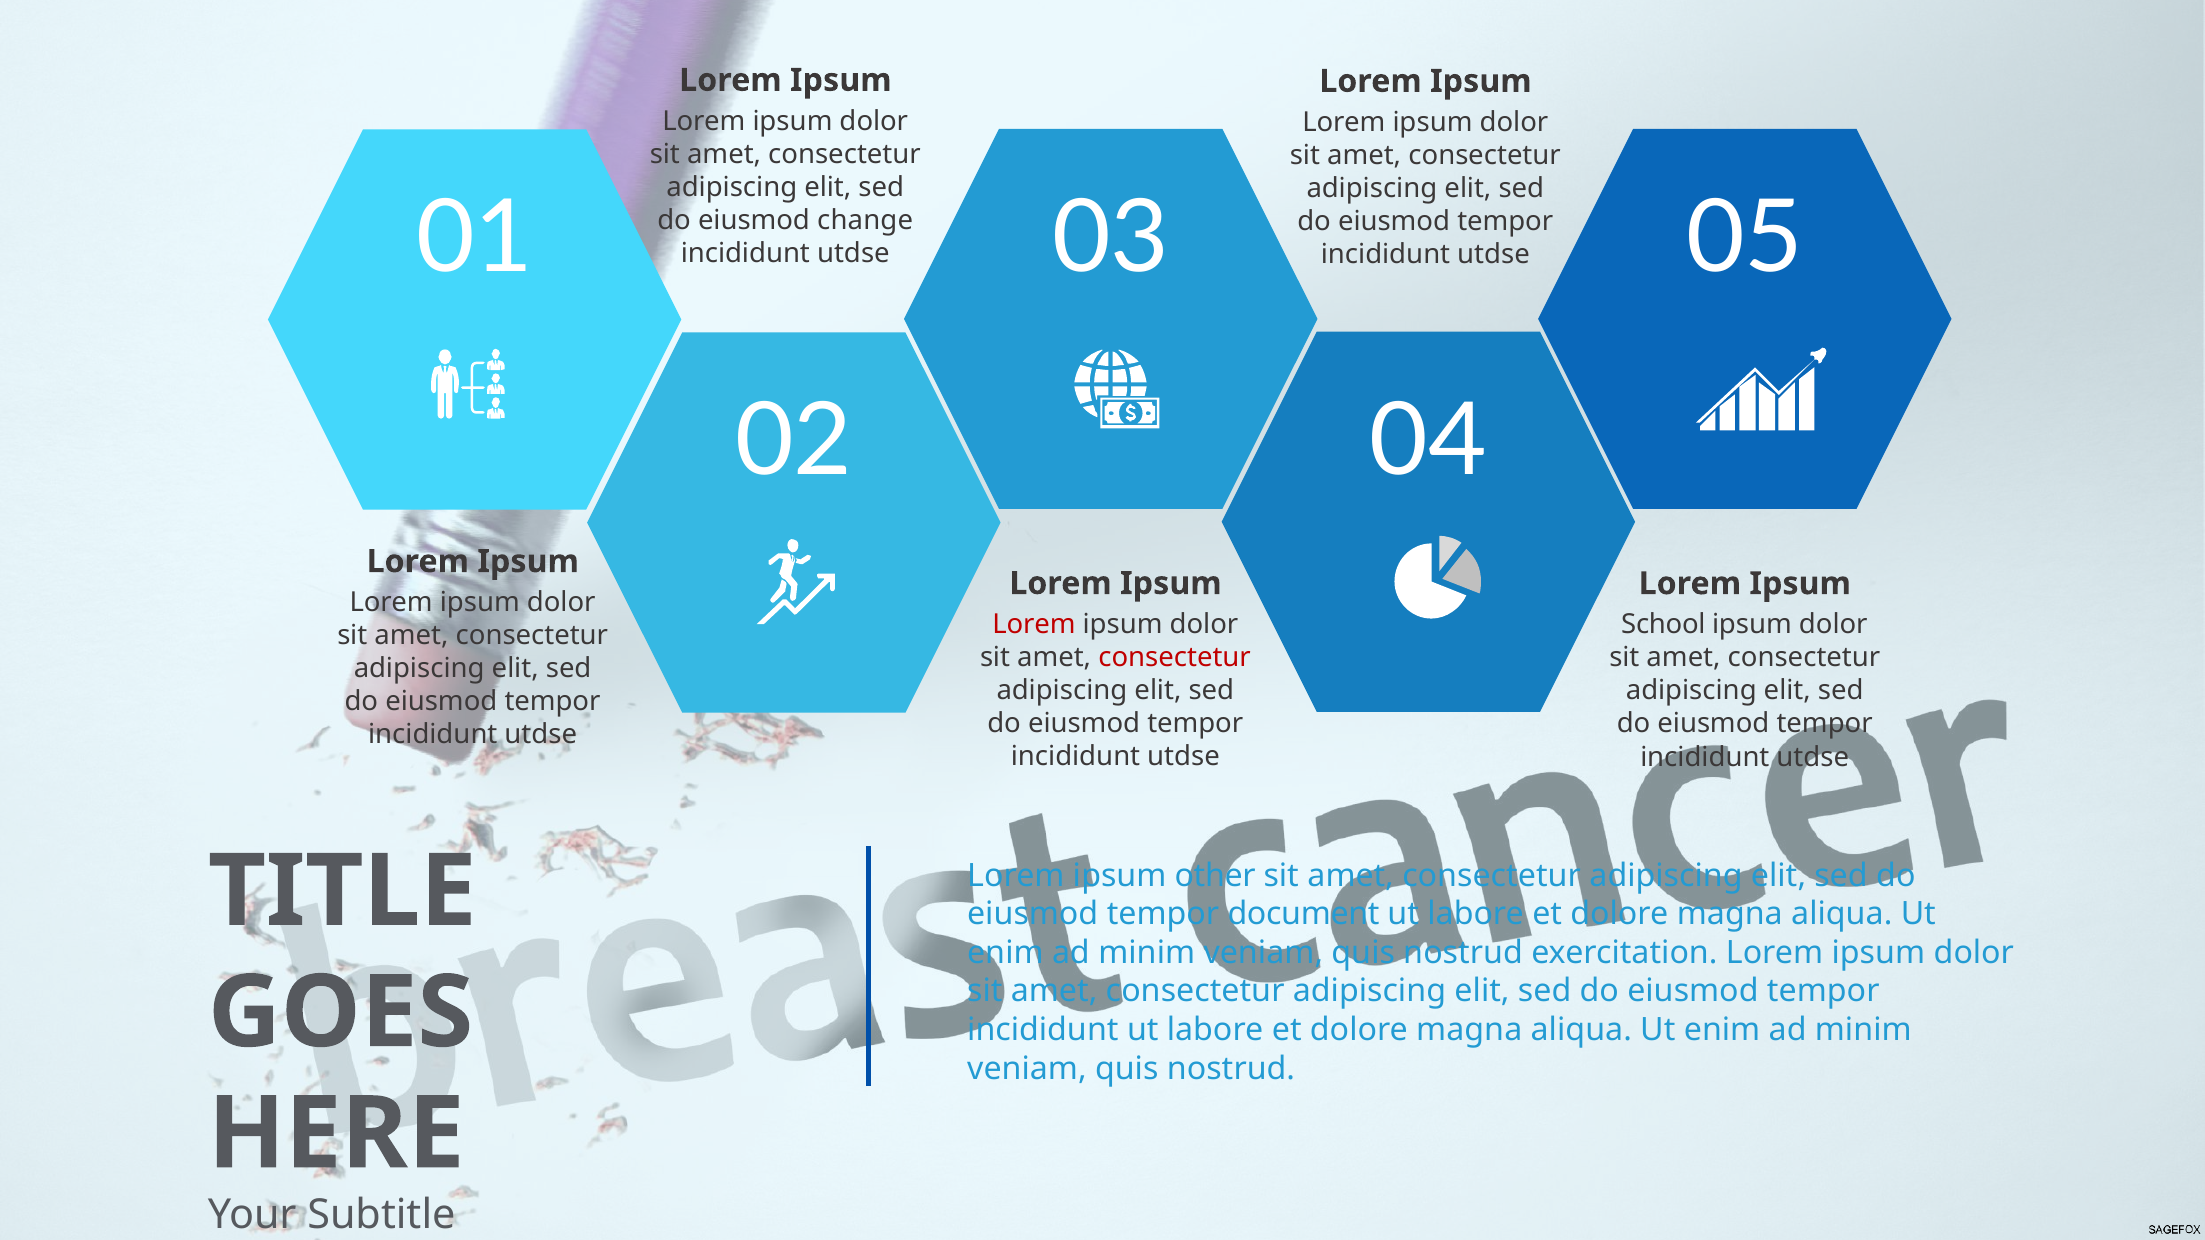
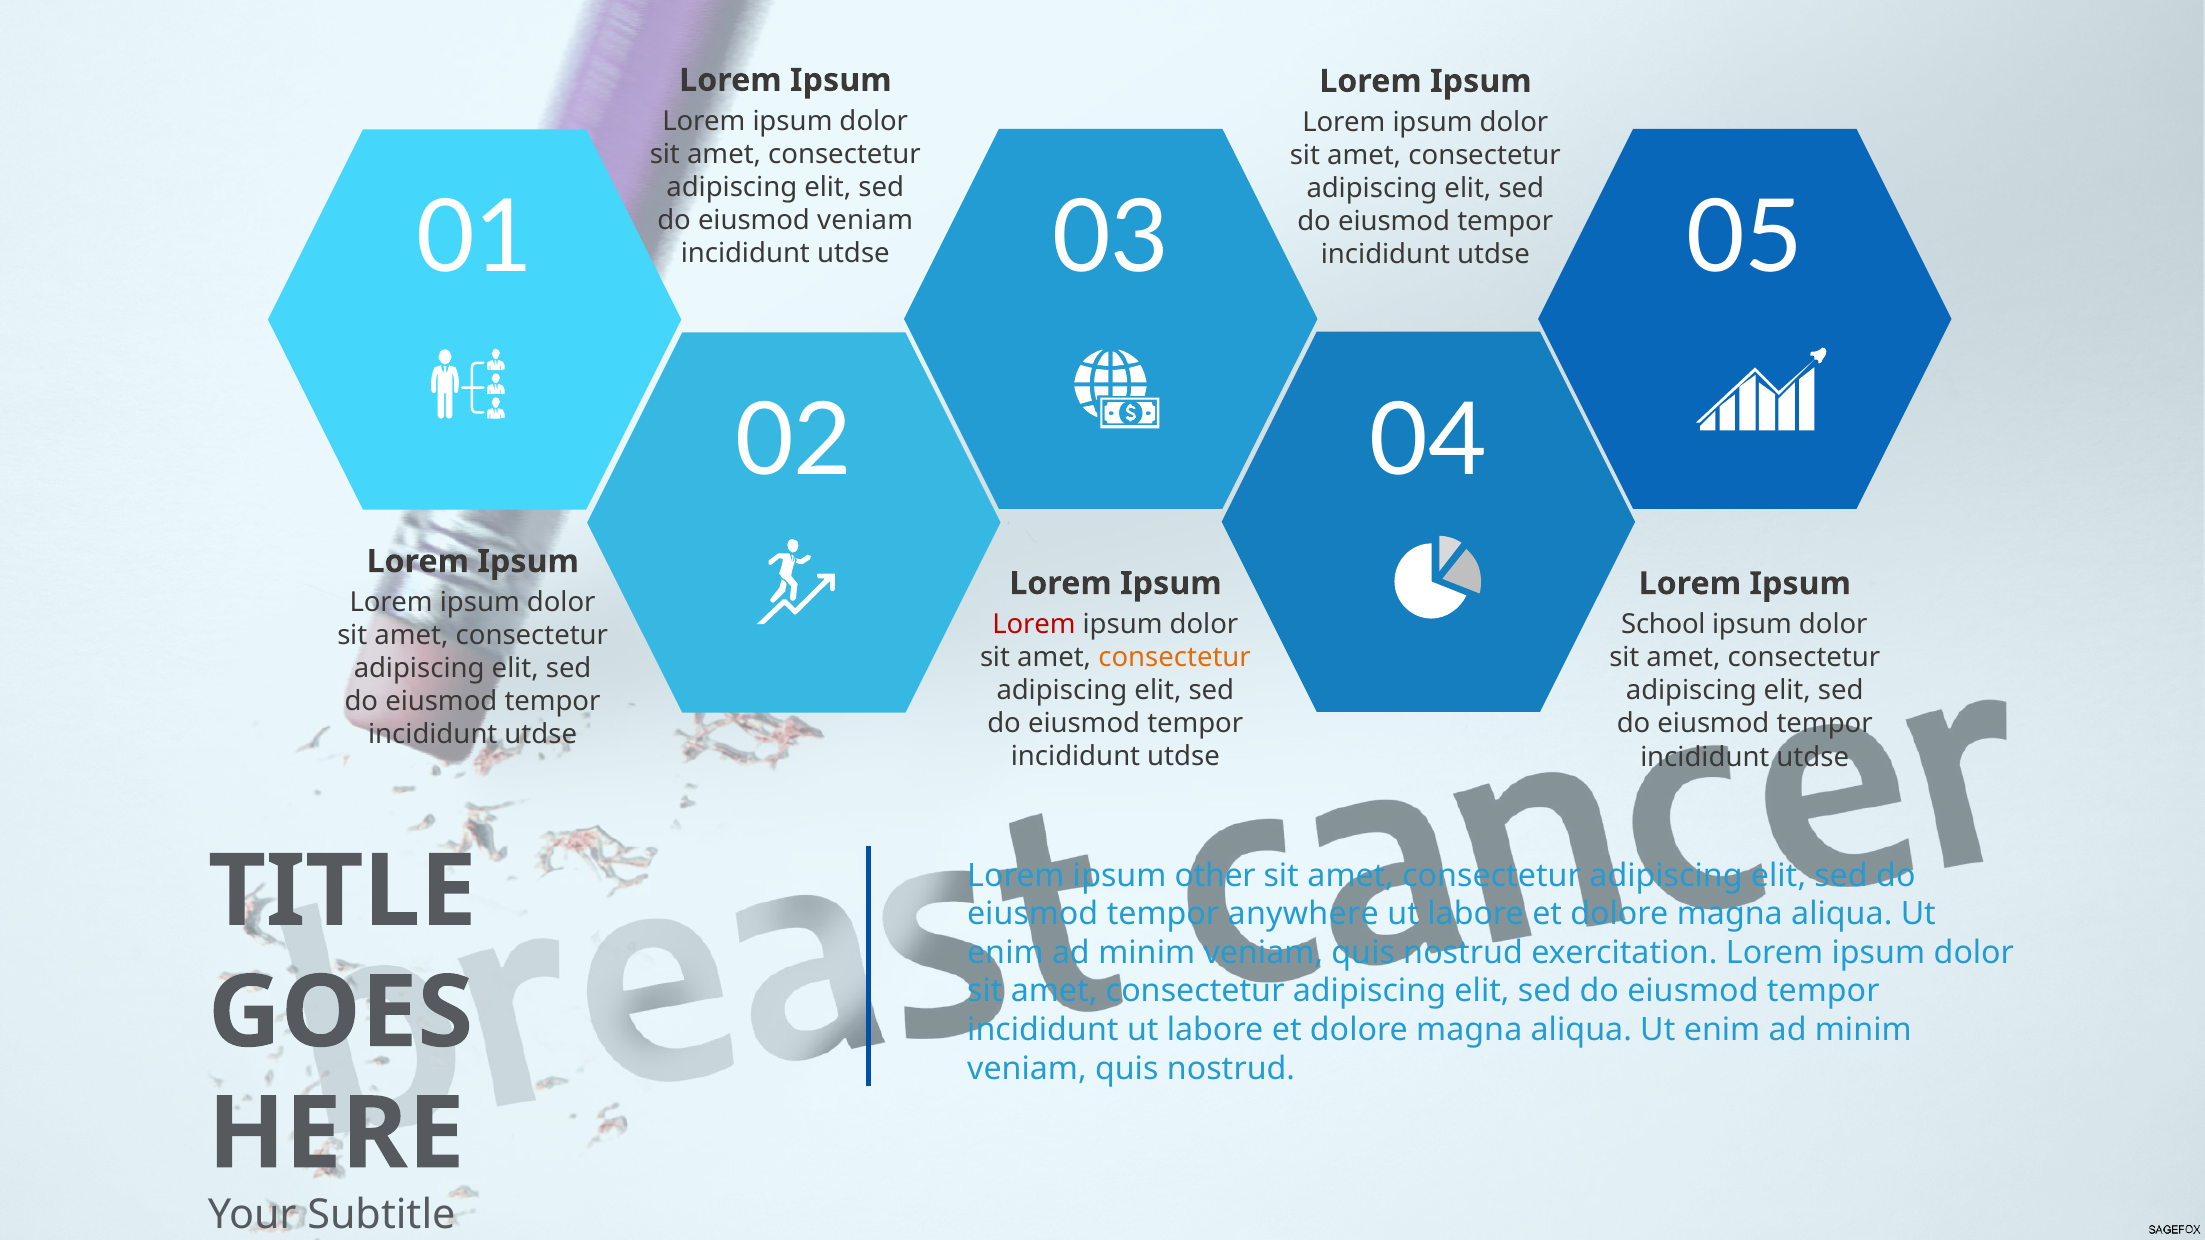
eiusmod change: change -> veniam
consectetur at (1175, 658) colour: red -> orange
document: document -> anywhere
